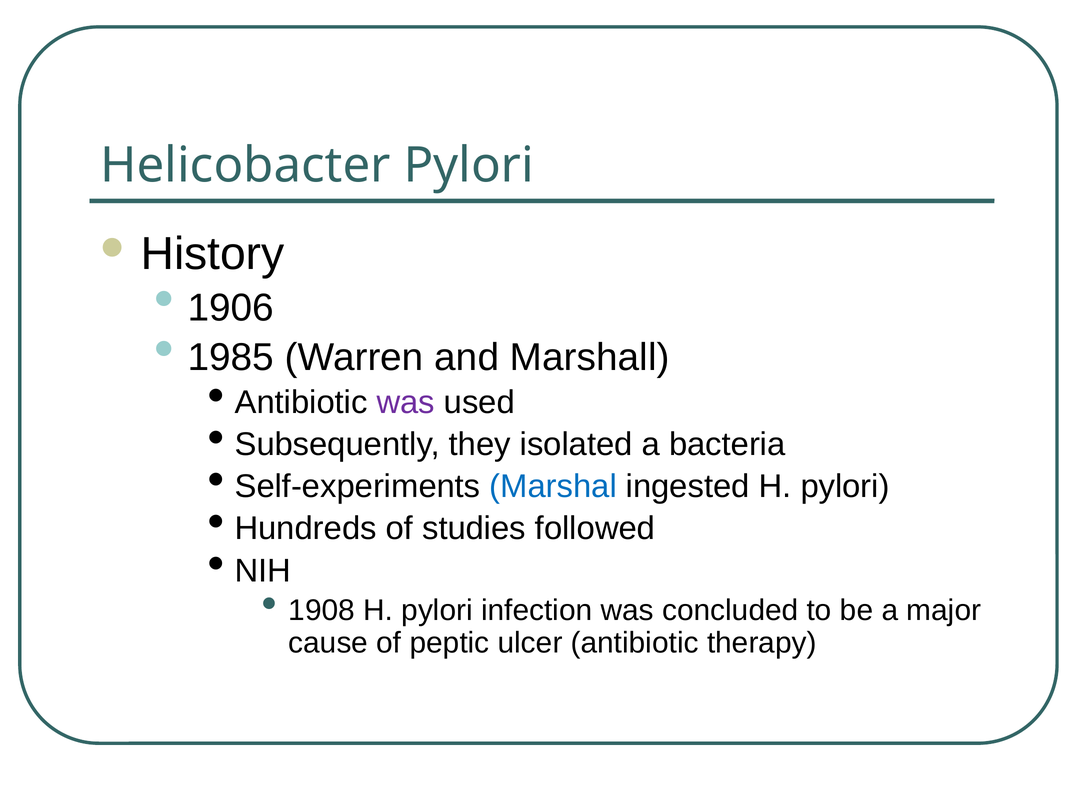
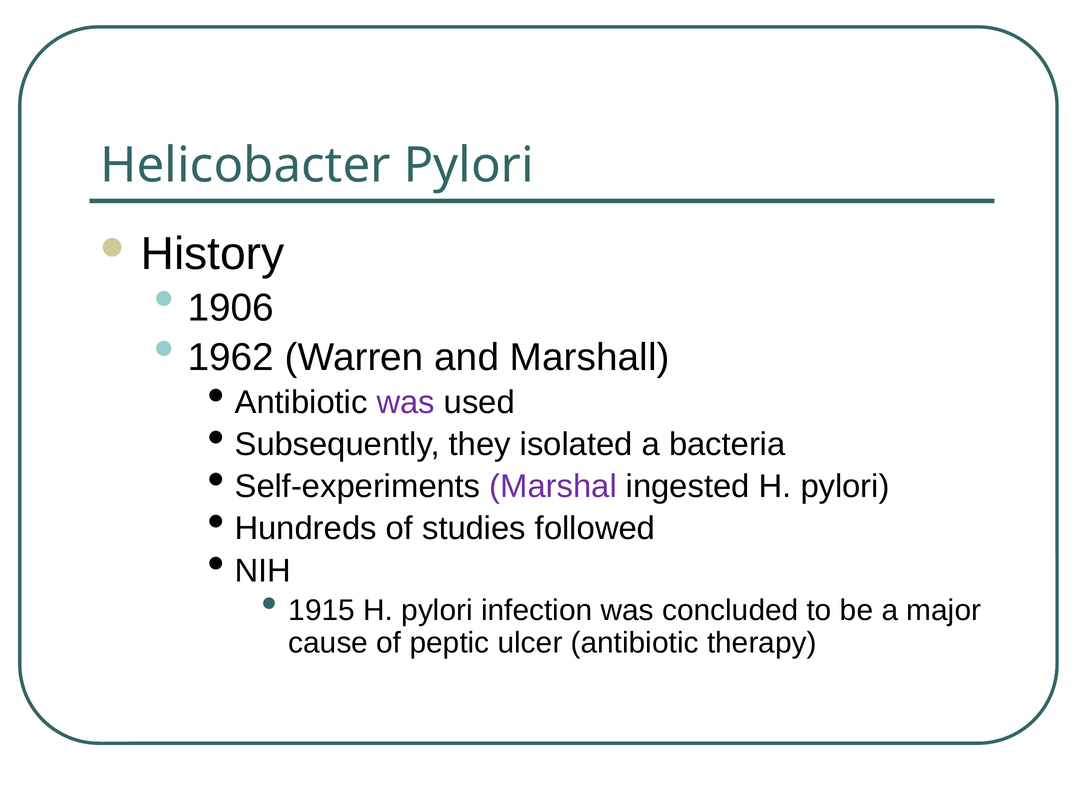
1985: 1985 -> 1962
Marshal colour: blue -> purple
1908: 1908 -> 1915
